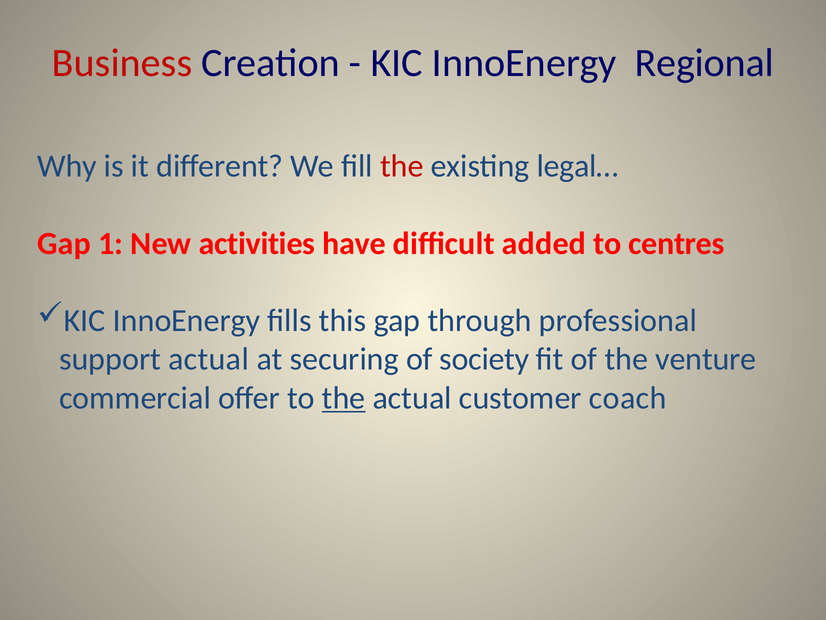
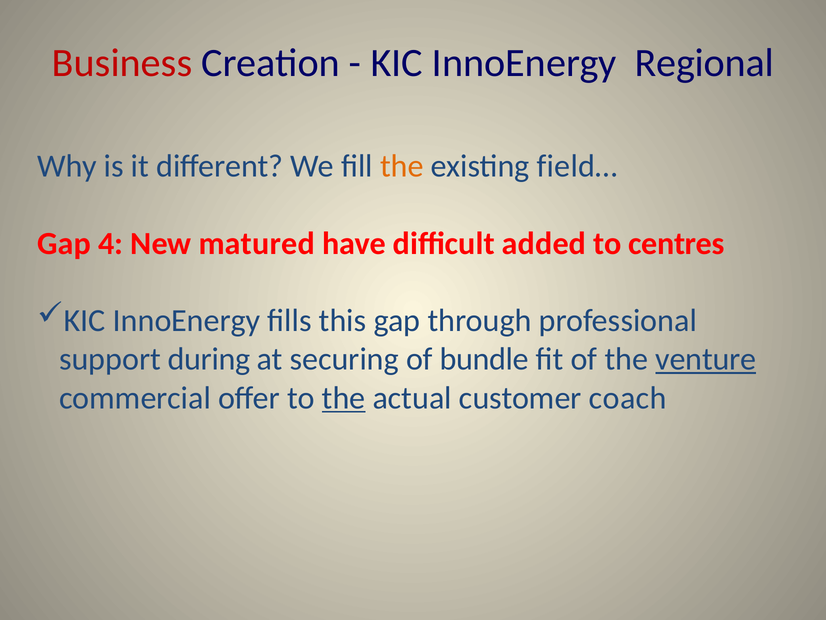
the at (402, 166) colour: red -> orange
legal…: legal… -> field…
1: 1 -> 4
activities: activities -> matured
support actual: actual -> during
society: society -> bundle
venture underline: none -> present
